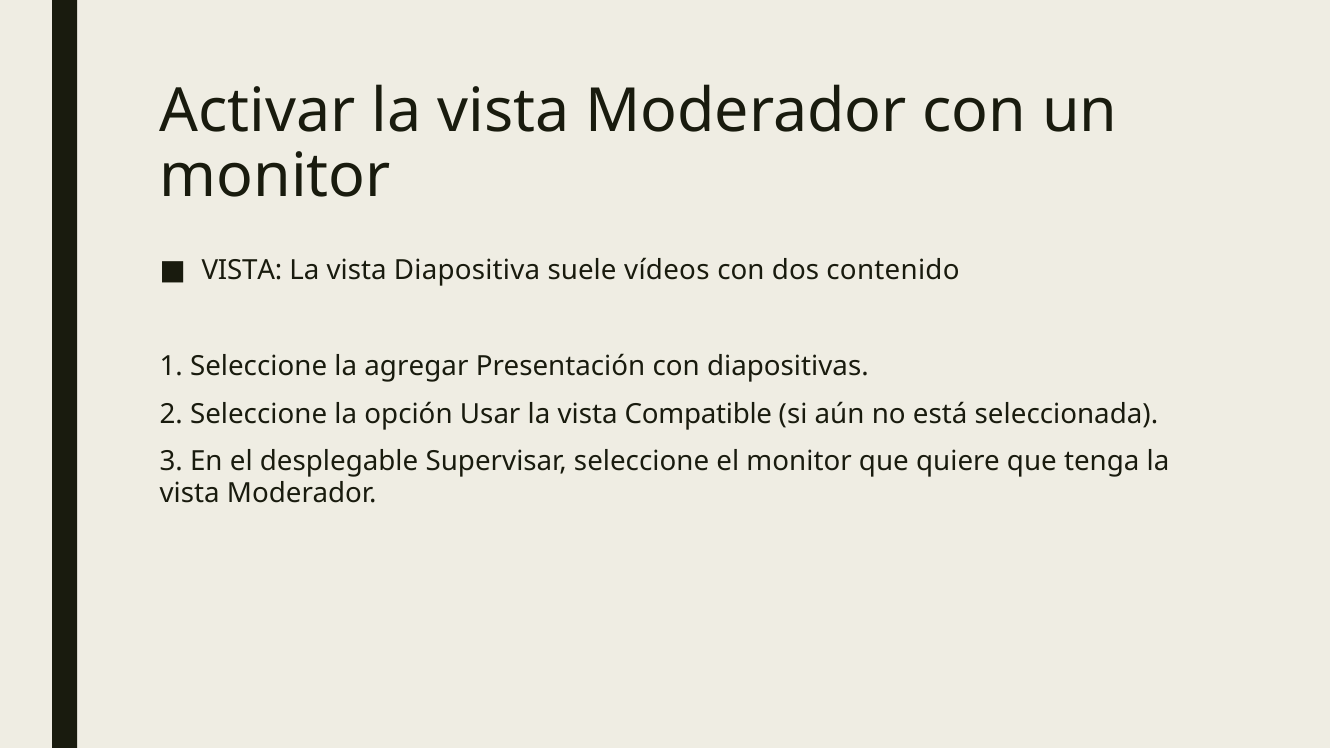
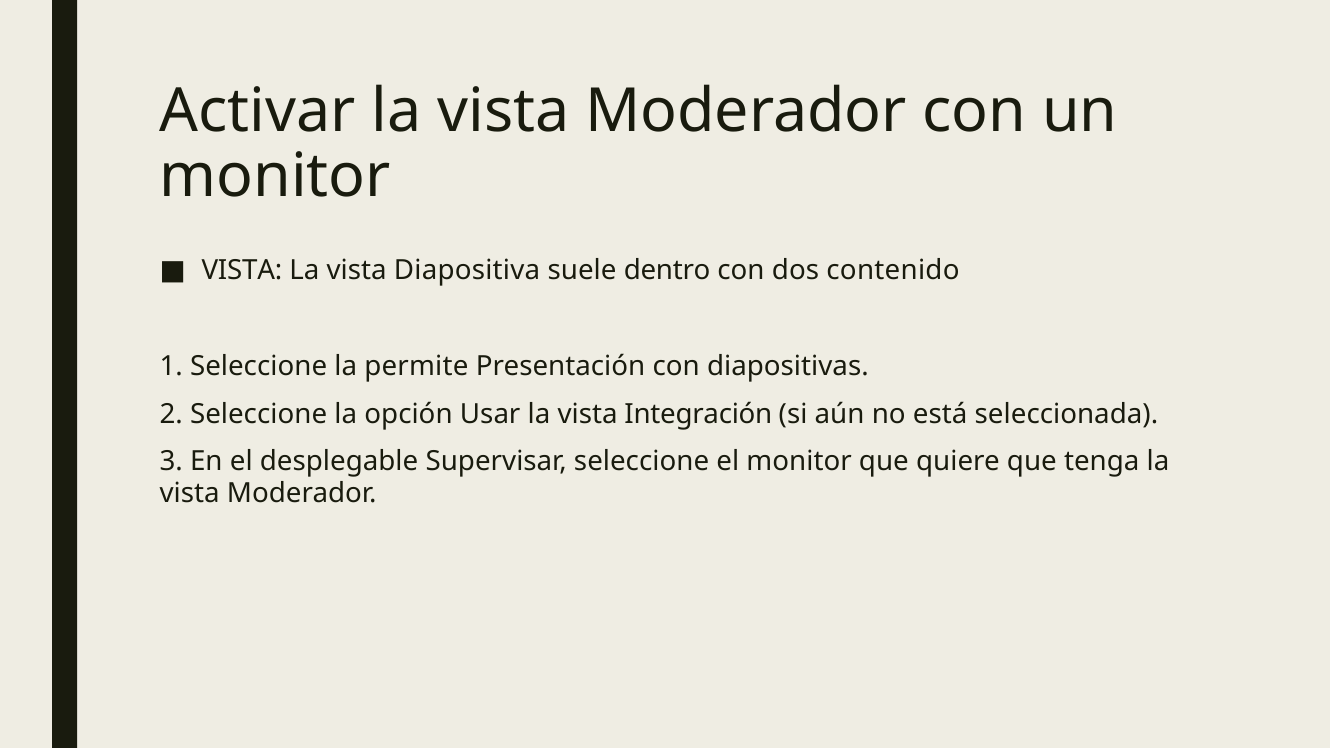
vídeos: vídeos -> dentro
agregar: agregar -> permite
Compatible: Compatible -> Integración
